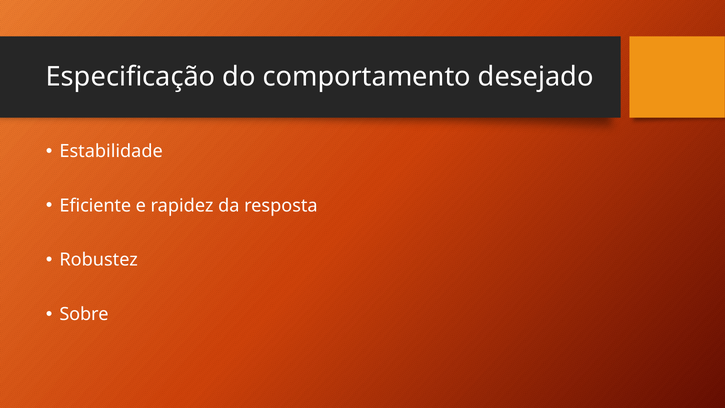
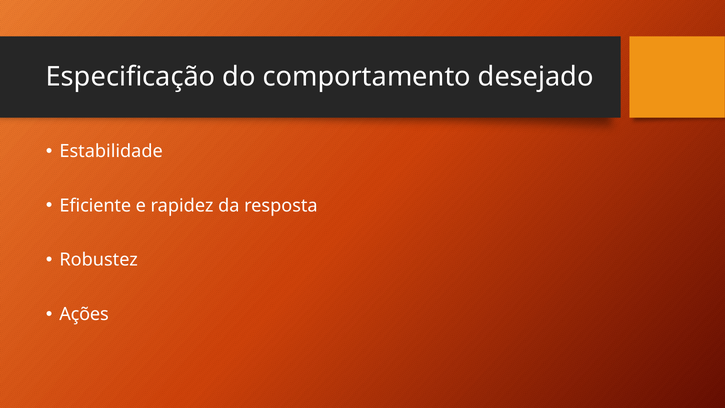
Sobre: Sobre -> Ações
